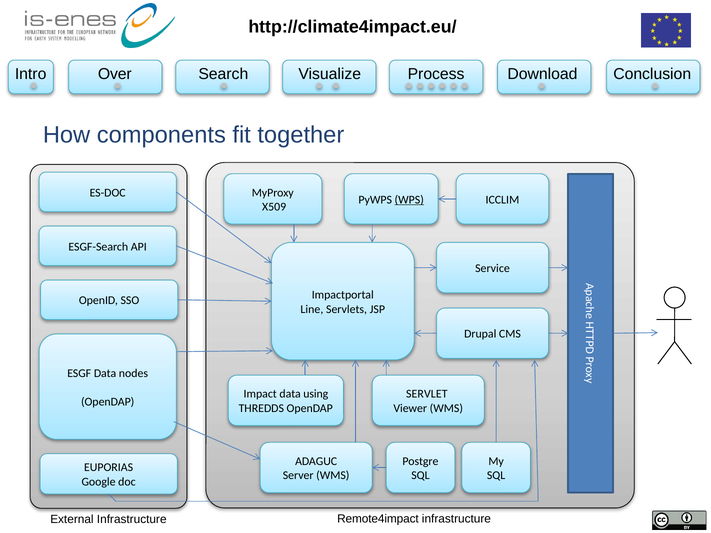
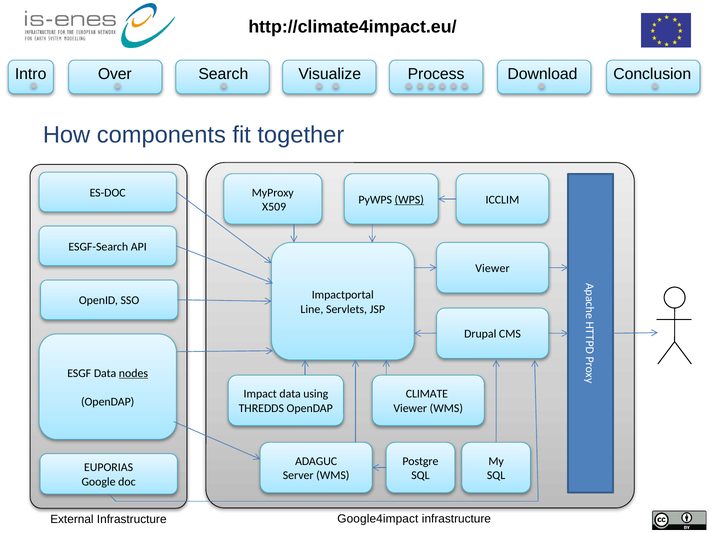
Service at (492, 269): Service -> Viewer
nodes underline: none -> present
SERVLET: SERVLET -> CLIMATE
Remote4impact: Remote4impact -> Google4impact
